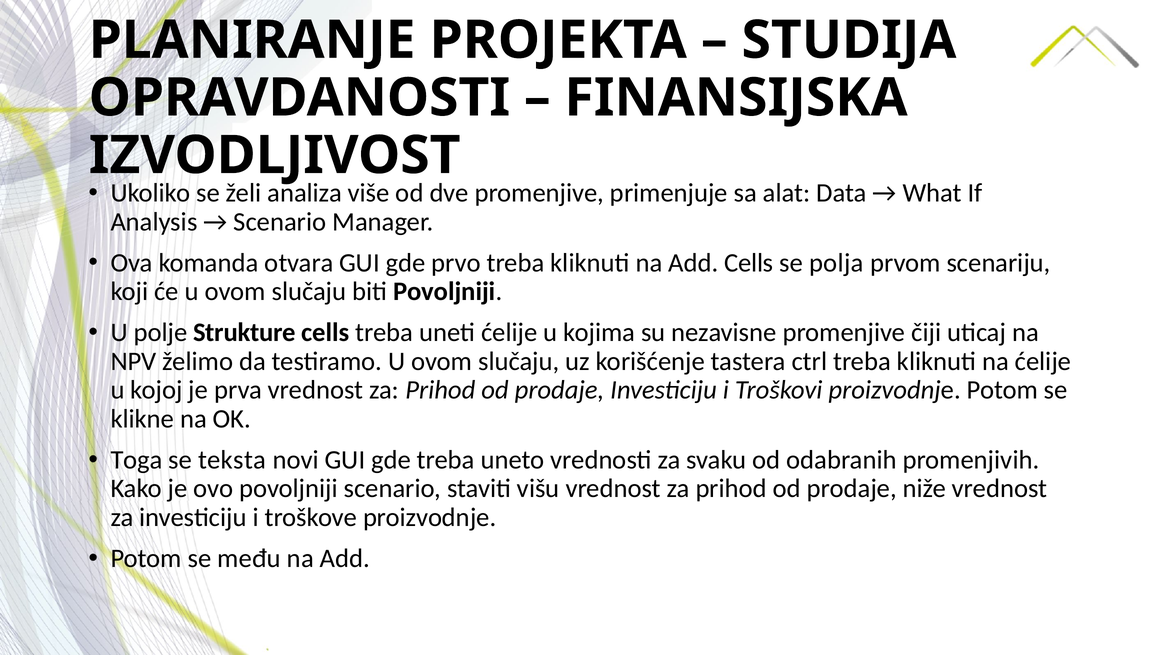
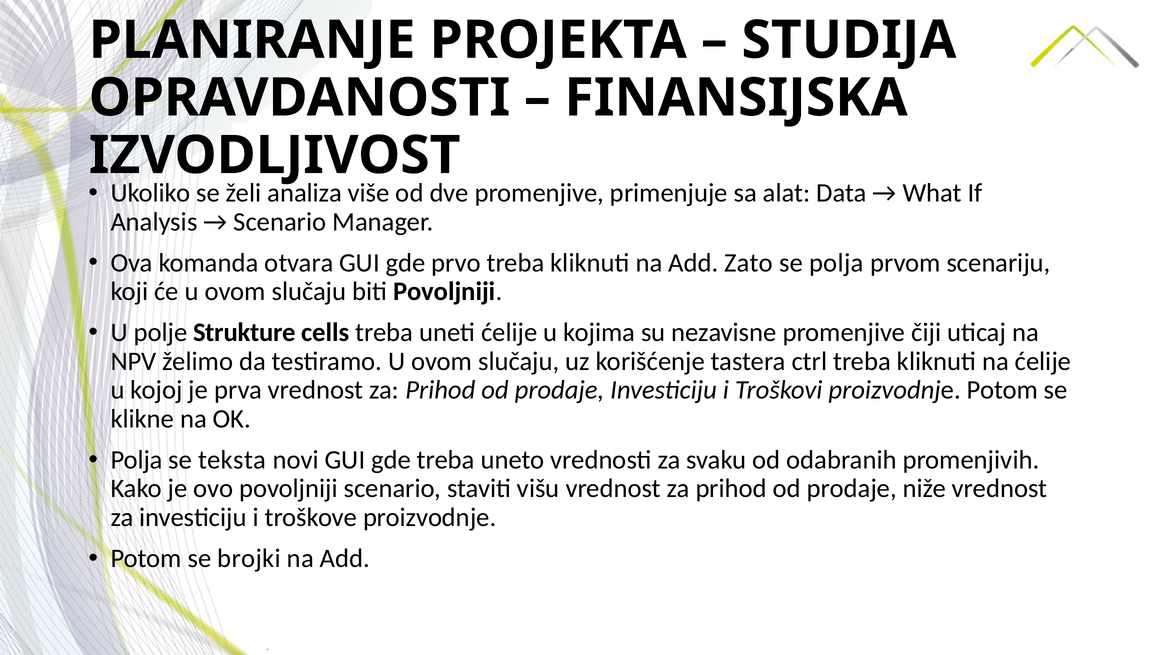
Add Cells: Cells -> Zato
Toga at (136, 460): Toga -> Polja
među: među -> brojki
